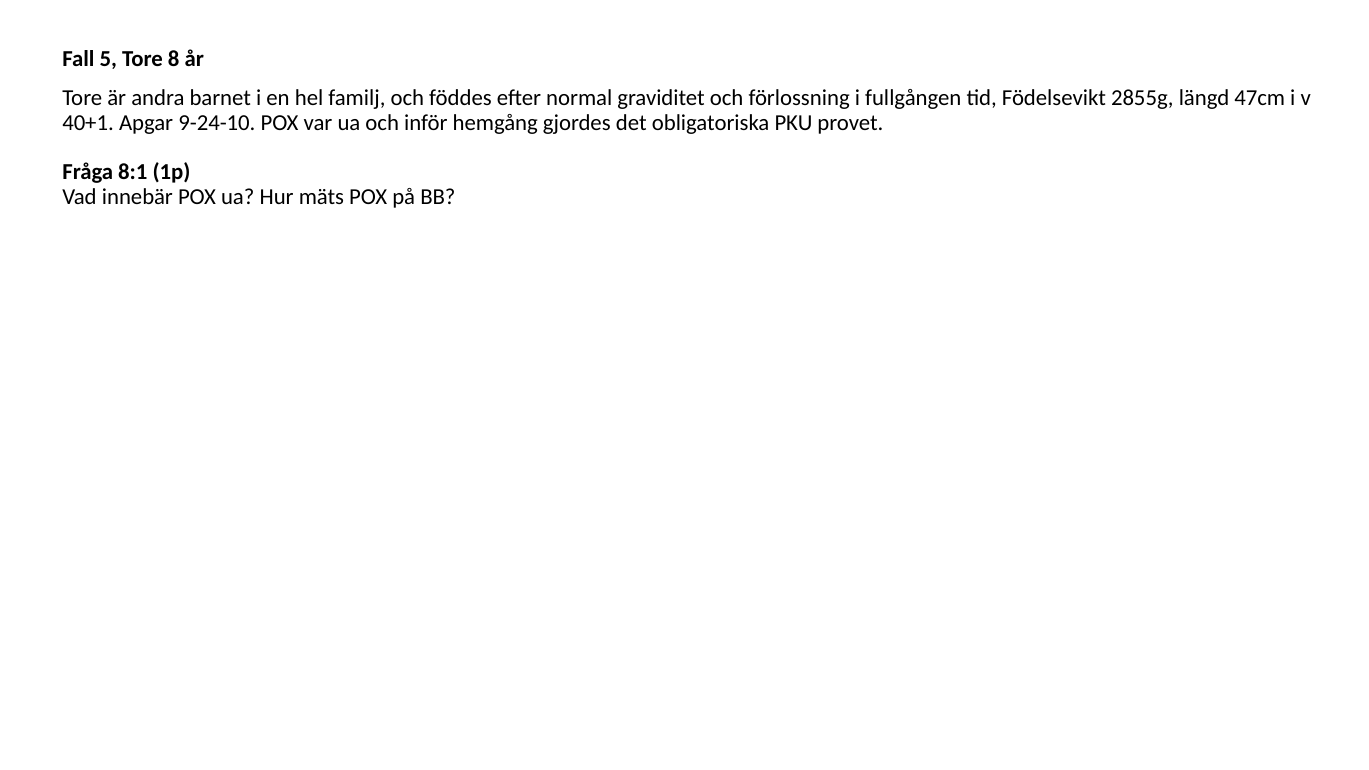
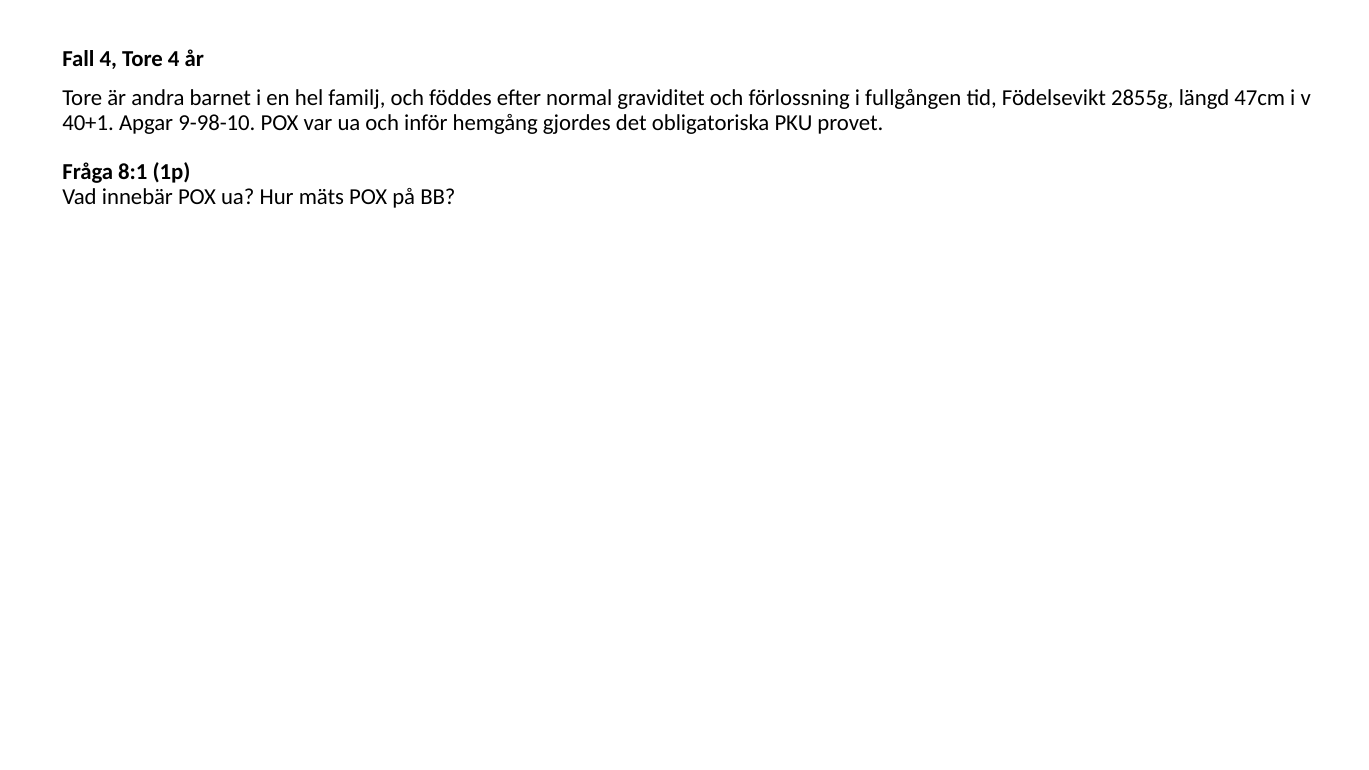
Fall 5: 5 -> 4
Tore 8: 8 -> 4
9-24-10: 9-24-10 -> 9-98-10
